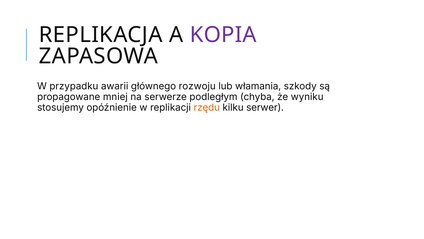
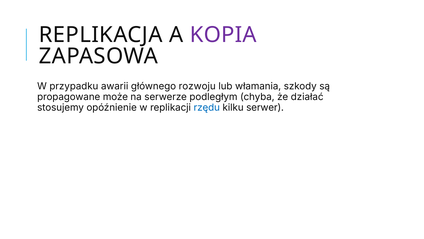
mniej: mniej -> może
wyniku: wyniku -> działać
rzędu colour: orange -> blue
